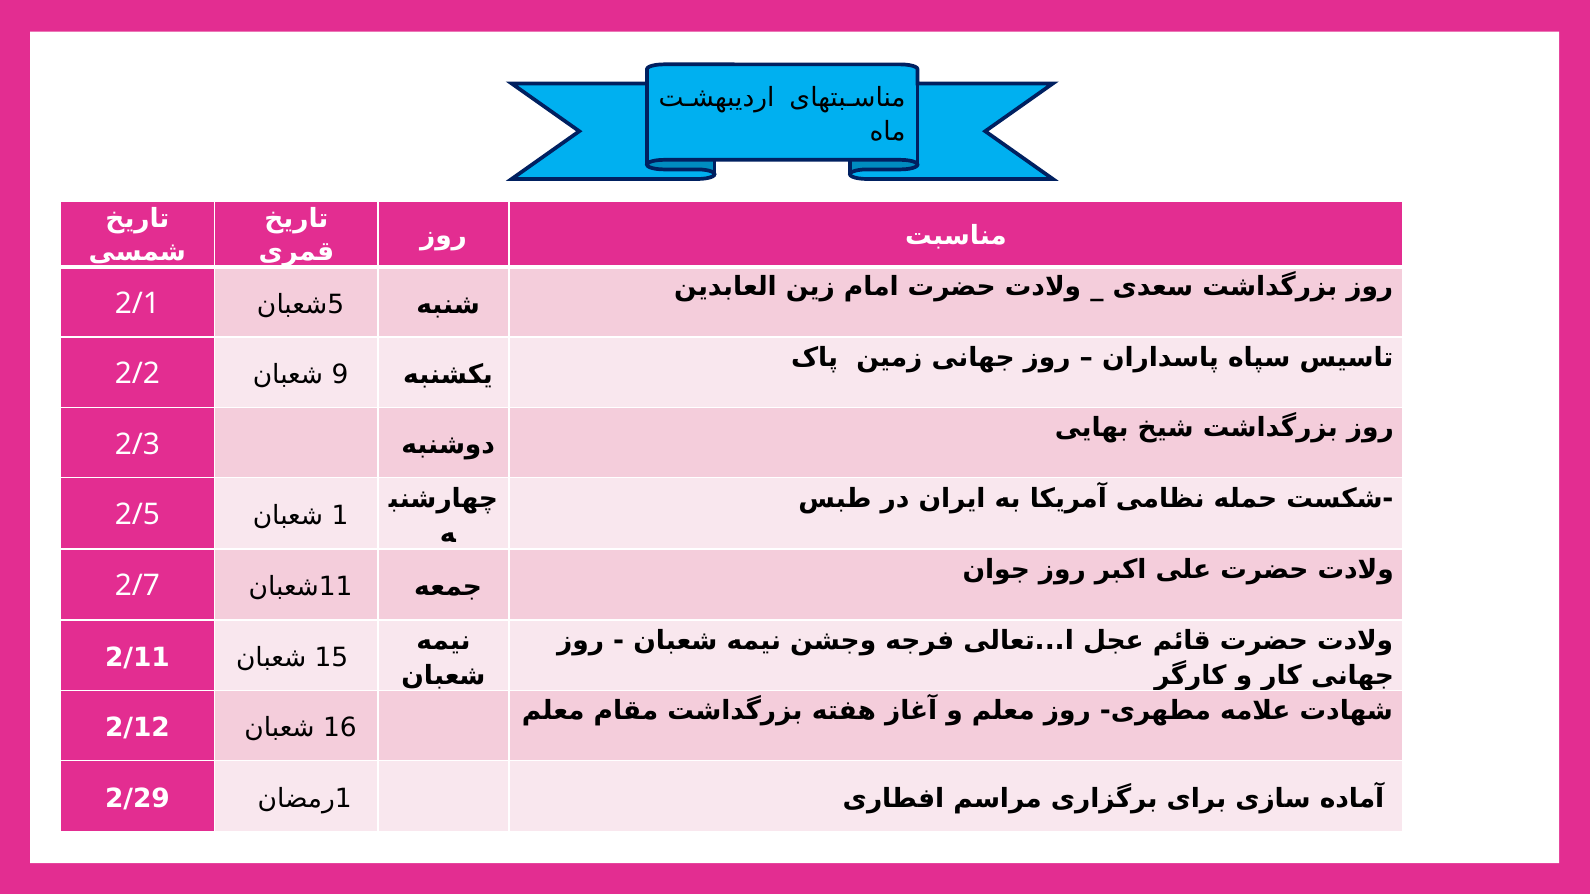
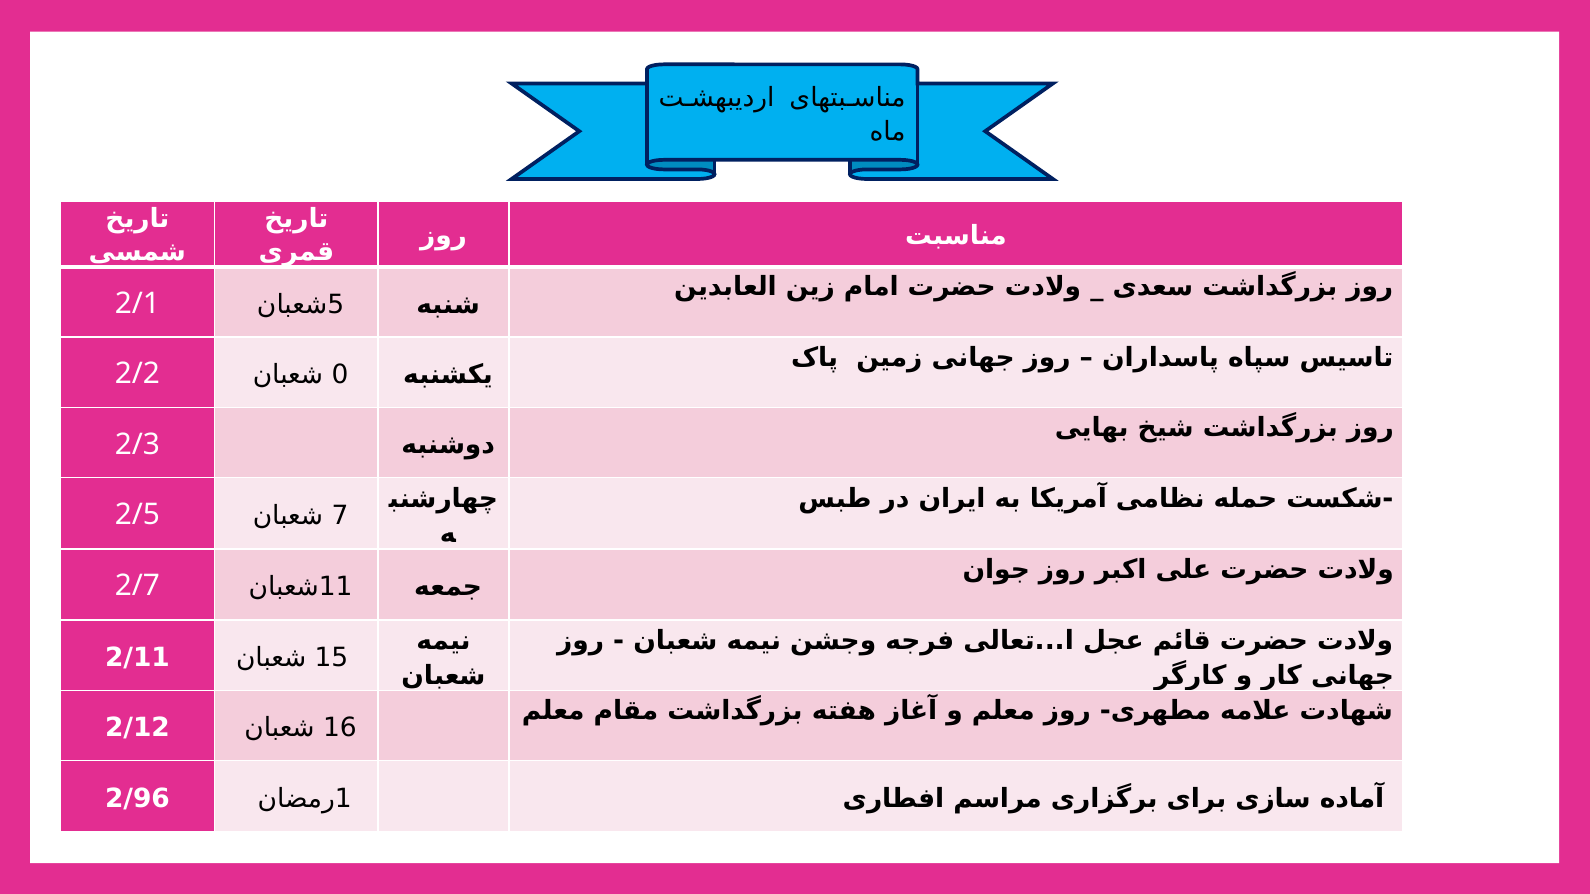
9: 9 -> 0
2/5 1: 1 -> 7
2/29: 2/29 -> 2/96
